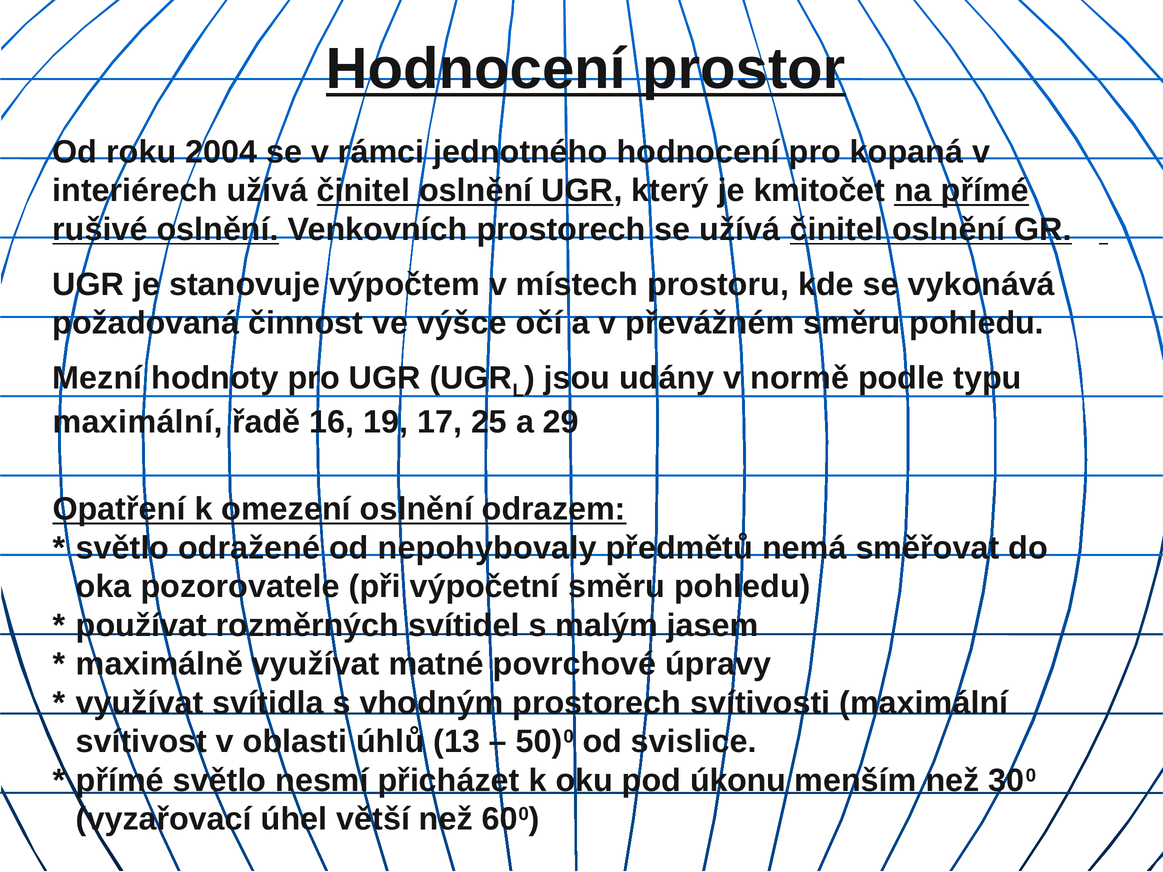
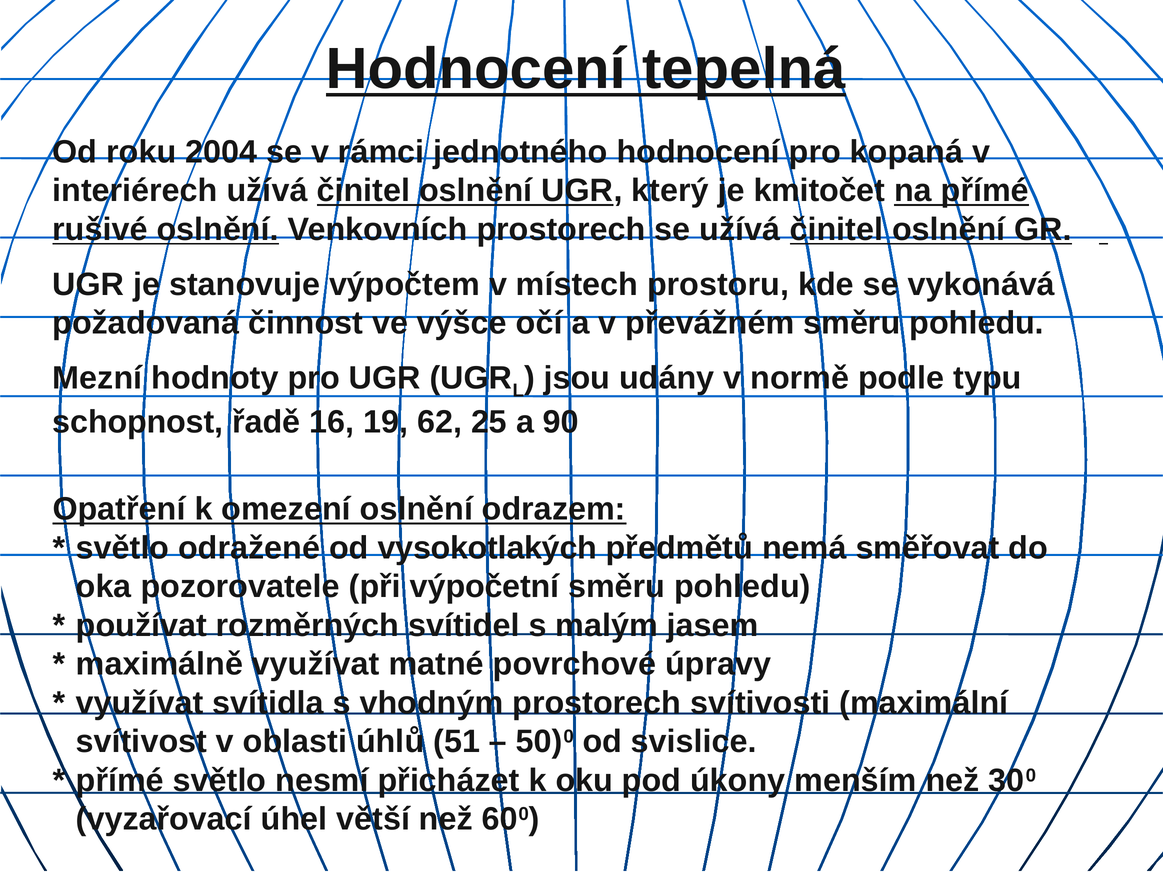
prostor: prostor -> tepelná
maximální at (138, 422): maximální -> schopnost
17: 17 -> 62
29: 29 -> 90
nepohybovaly: nepohybovaly -> vysokotlakých
13: 13 -> 51
úkonu: úkonu -> úkony
